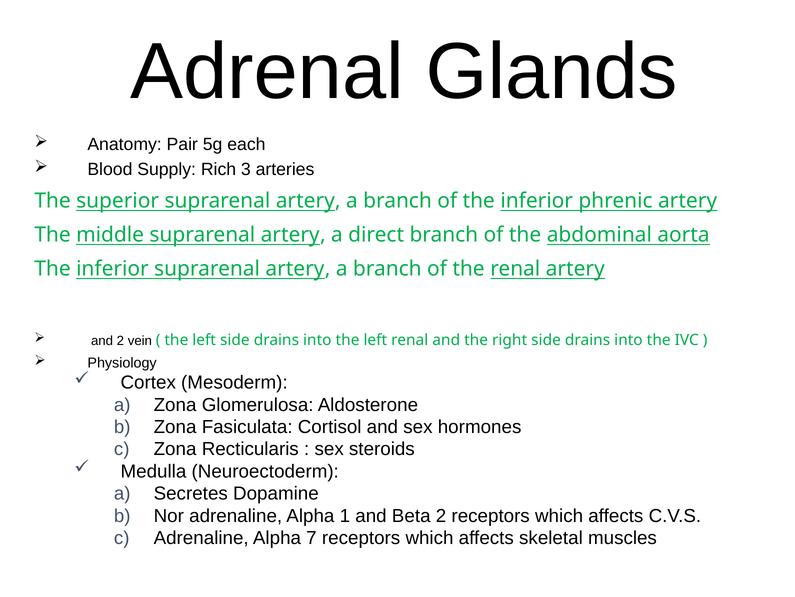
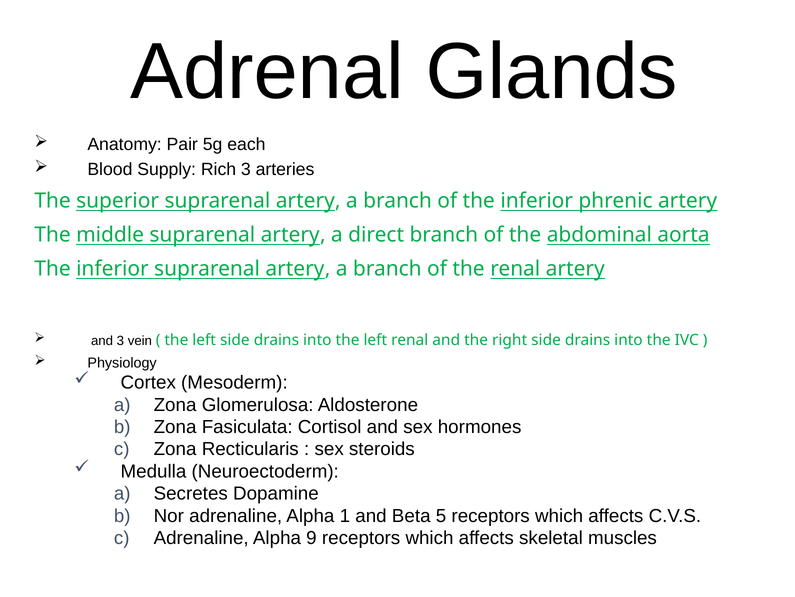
and 2: 2 -> 3
Beta 2: 2 -> 5
7: 7 -> 9
